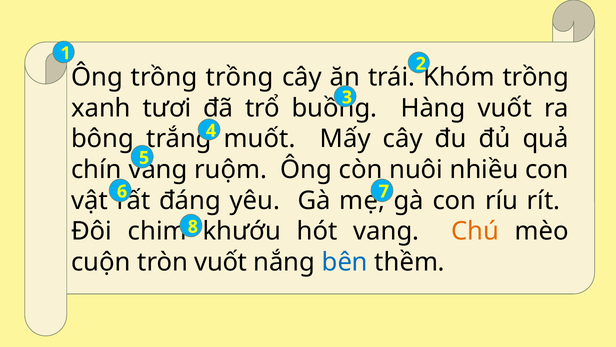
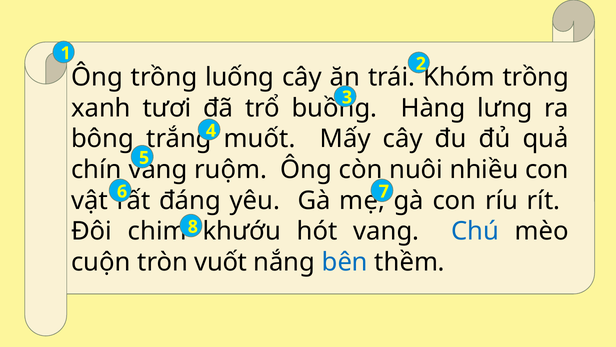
trồng trồng: trồng -> luống
Hàng vuốt: vuốt -> lưng
Chú colour: orange -> blue
